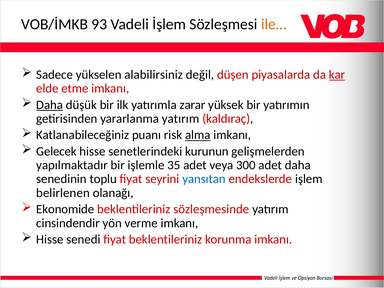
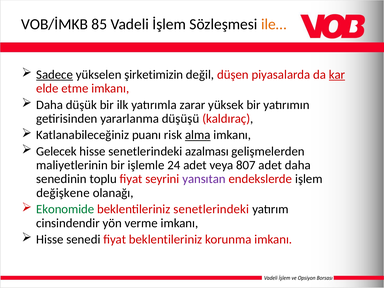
93: 93 -> 85
Sadece underline: none -> present
alabilirsiniz: alabilirsiniz -> şirketimizin
Daha at (50, 105) underline: present -> none
yararlanma yatırım: yatırım -> düşüşü
kurunun: kurunun -> azalması
yapılmaktadır: yapılmaktadır -> maliyetlerinin
35: 35 -> 24
300: 300 -> 807
yansıtan colour: blue -> purple
belirlenen: belirlenen -> değişkene
Ekonomide colour: black -> green
beklentileriniz sözleşmesinde: sözleşmesinde -> senetlerindeki
